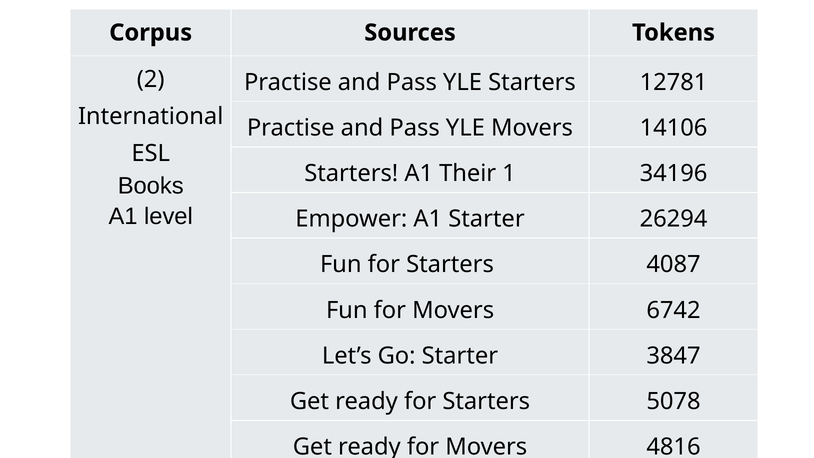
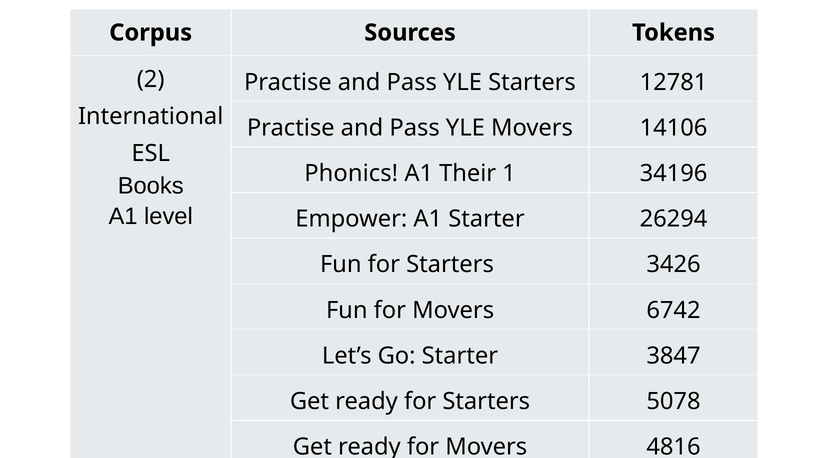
Starters at (351, 173): Starters -> Phonics
4087: 4087 -> 3426
